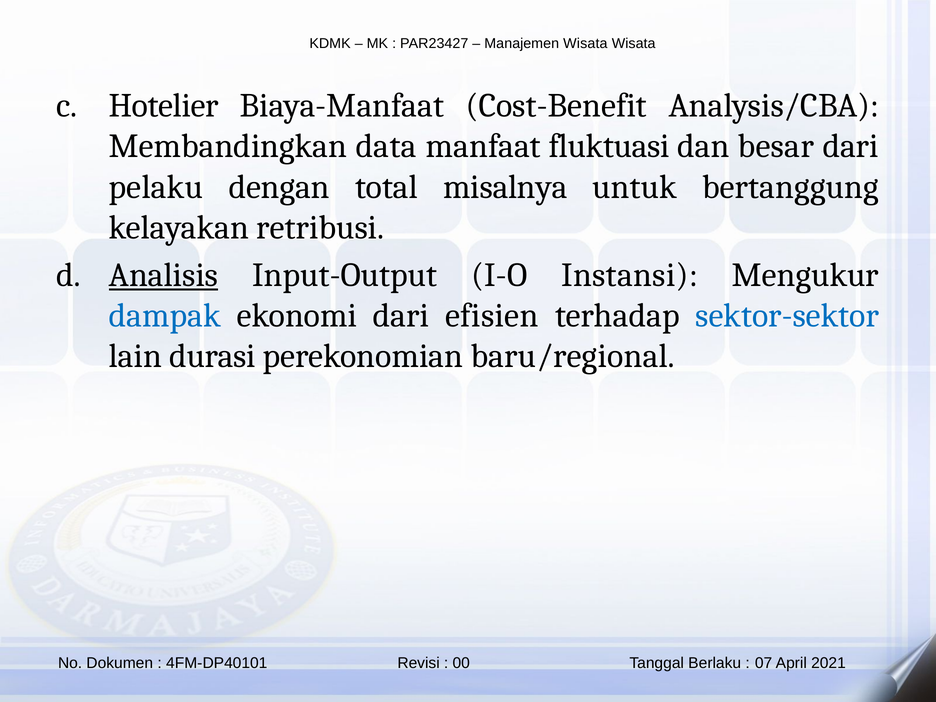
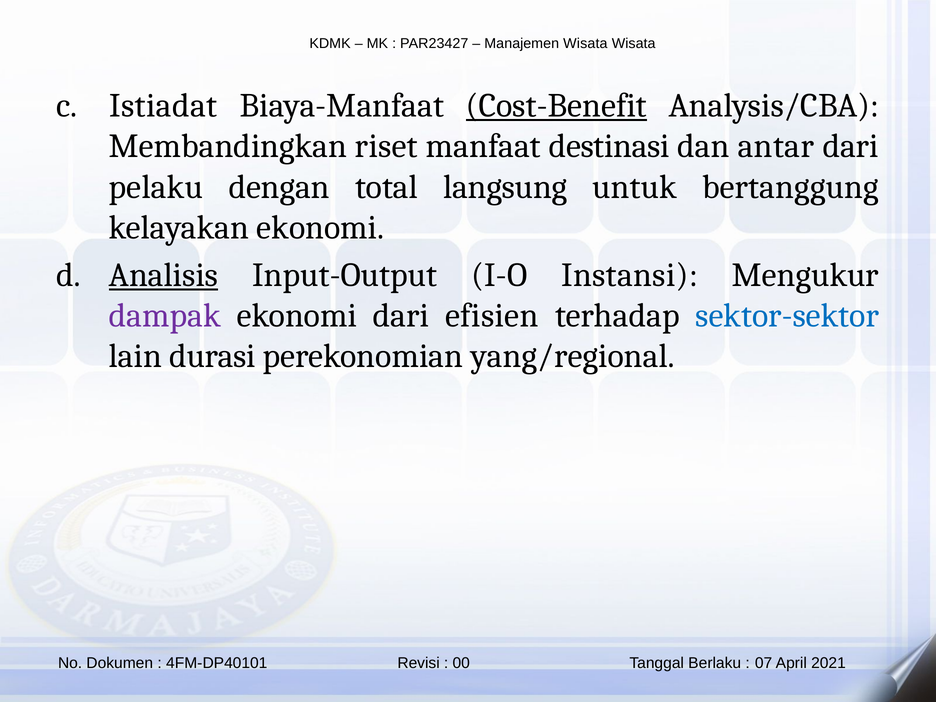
Hotelier: Hotelier -> Istiadat
Cost-Benefit underline: none -> present
data: data -> riset
fluktuasi: fluktuasi -> destinasi
besar: besar -> antar
misalnya: misalnya -> langsung
kelayakan retribusi: retribusi -> ekonomi
dampak colour: blue -> purple
baru/regional: baru/regional -> yang/regional
